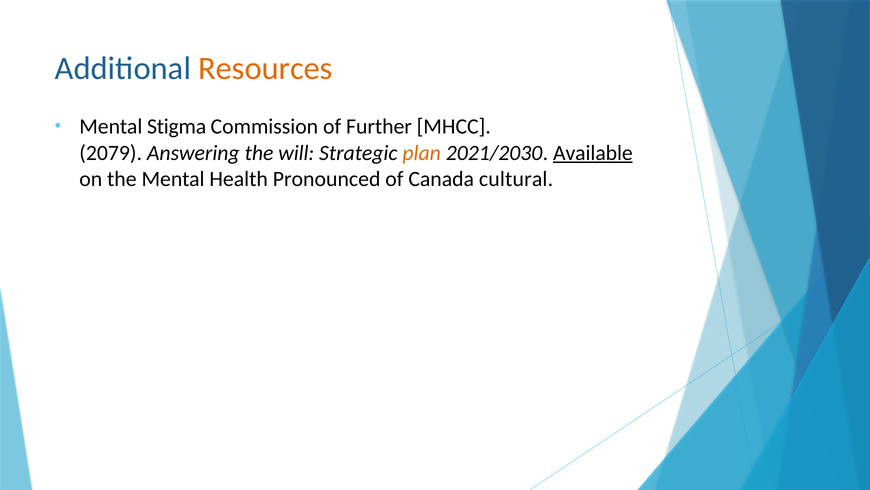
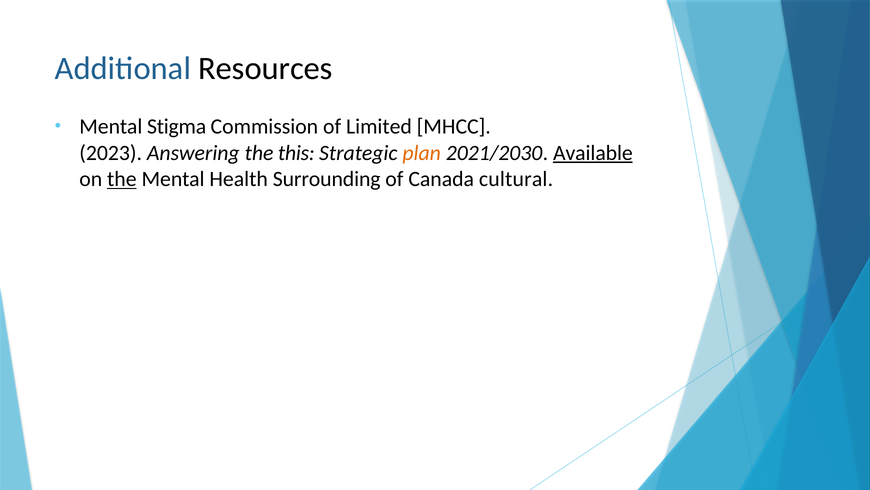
Resources colour: orange -> black
Further: Further -> Limited
2079: 2079 -> 2023
will: will -> this
the at (122, 179) underline: none -> present
Pronounced: Pronounced -> Surrounding
